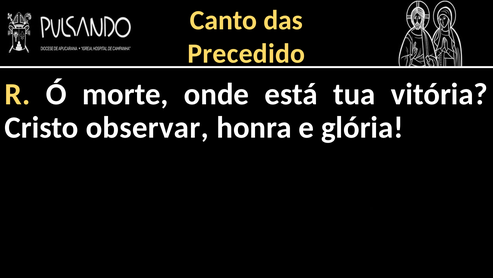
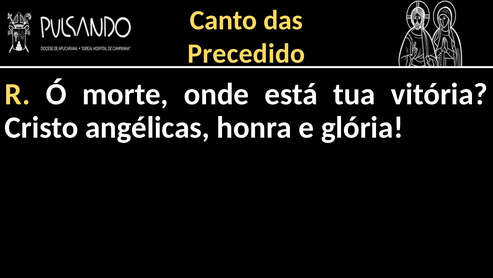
observar: observar -> angélicas
